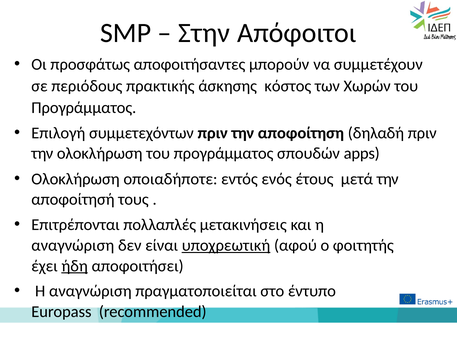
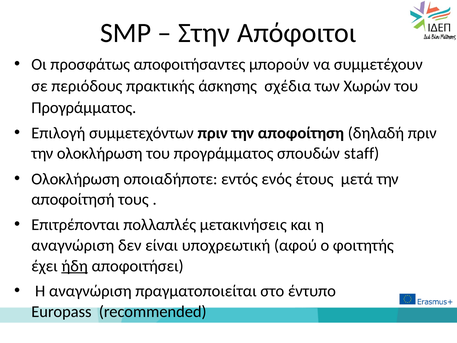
κόστος: κόστος -> σχέδια
apps: apps -> staff
υποχρεωτική underline: present -> none
